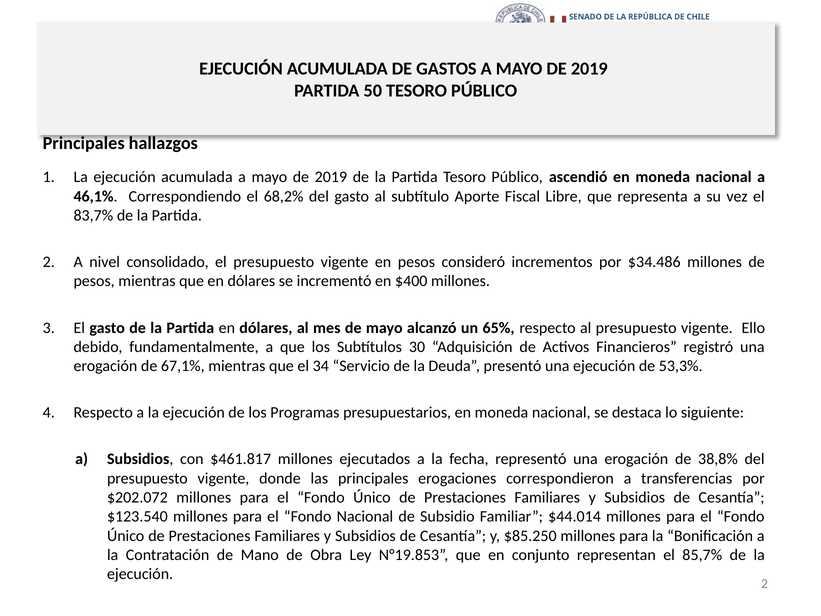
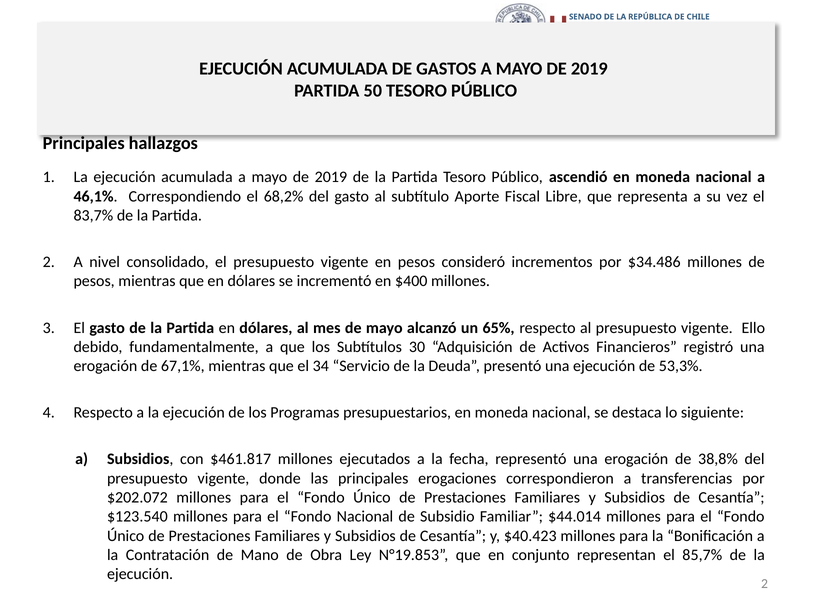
$85.250: $85.250 -> $40.423
